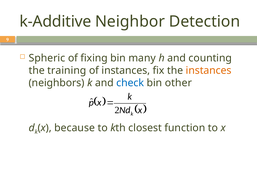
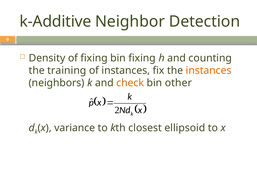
Spheric: Spheric -> Density
bin many: many -> fixing
check colour: blue -> orange
because: because -> variance
function: function -> ellipsoid
